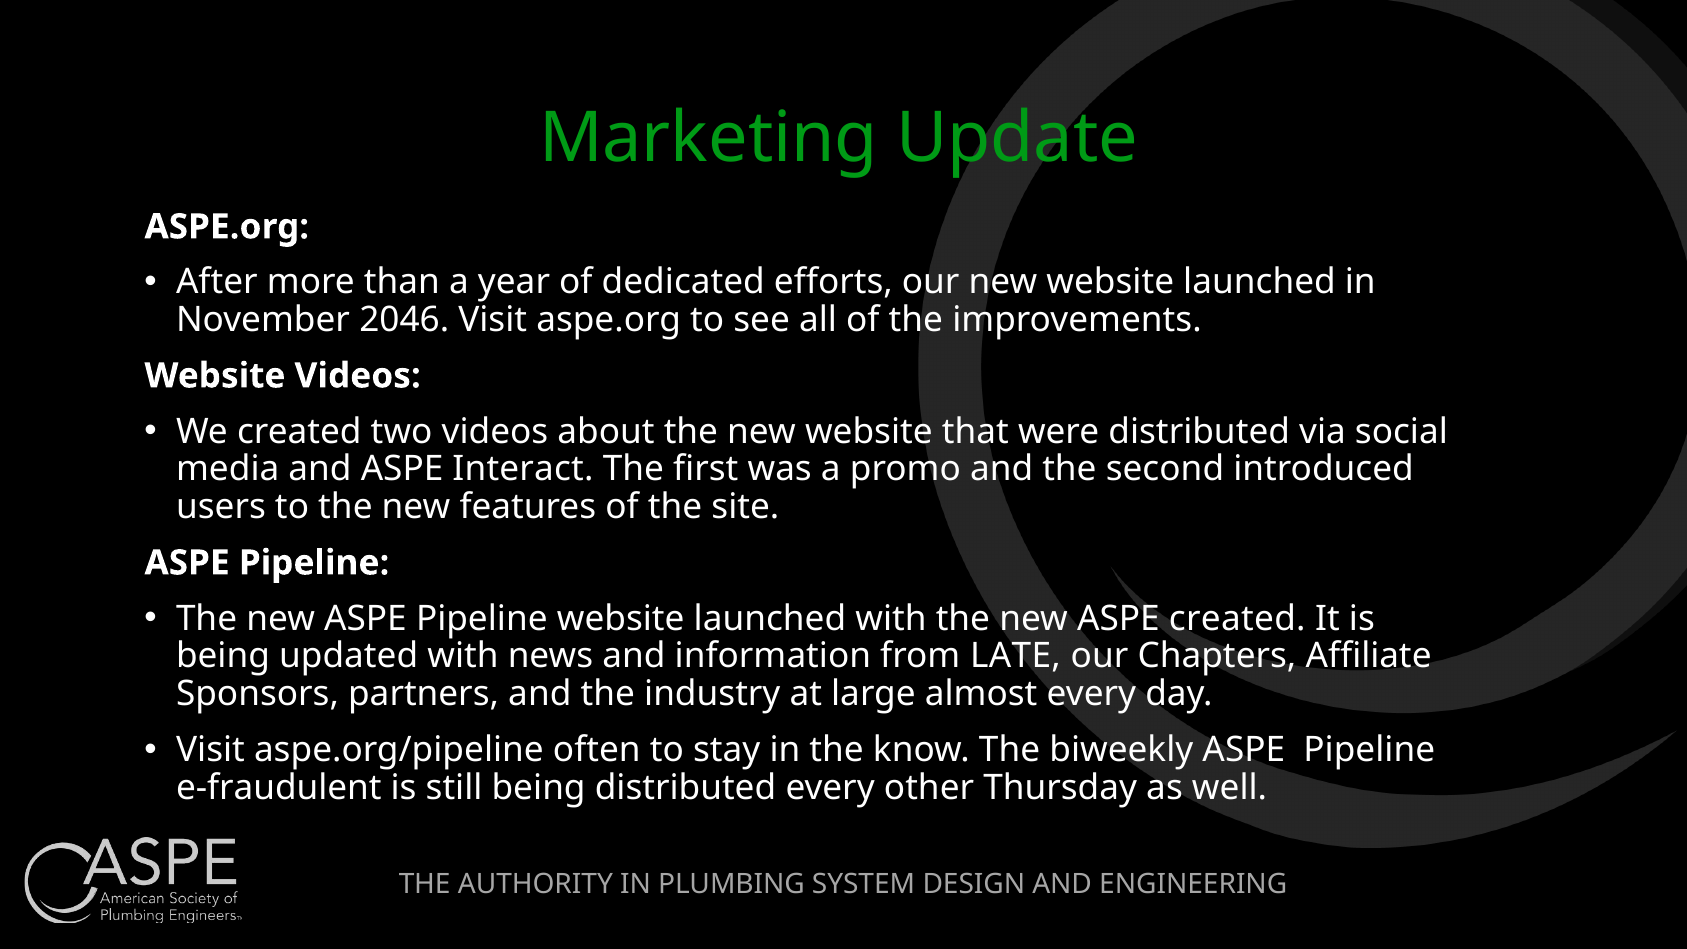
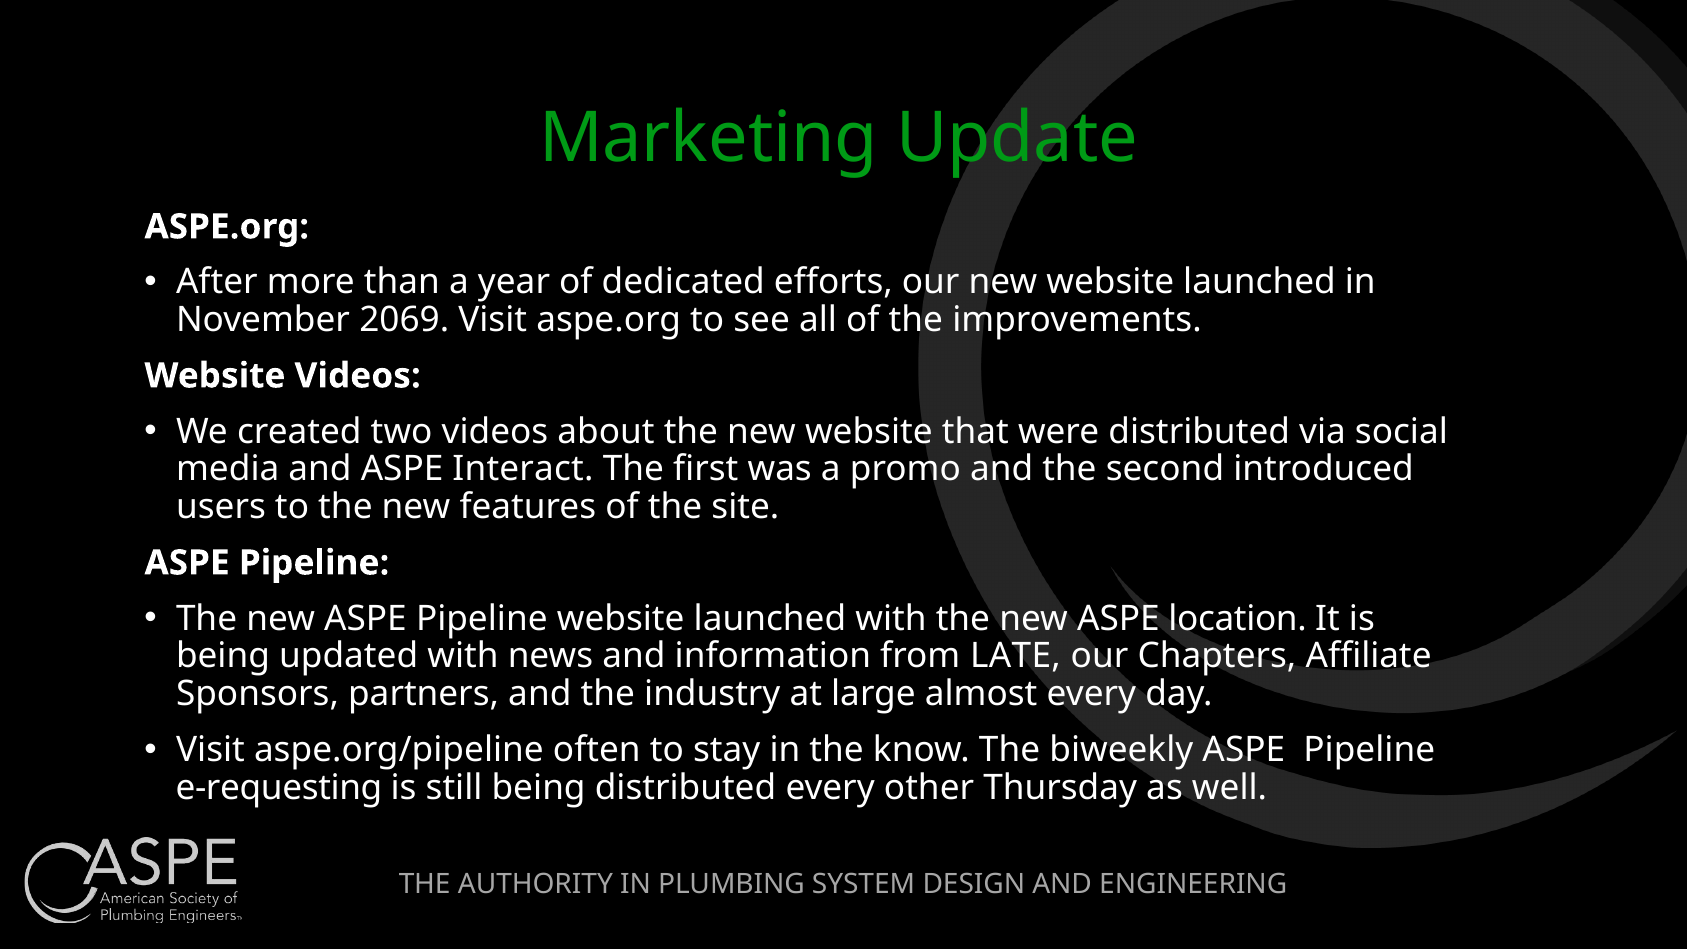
2046: 2046 -> 2069
ASPE created: created -> location
e-fraudulent: e-fraudulent -> e-requesting
